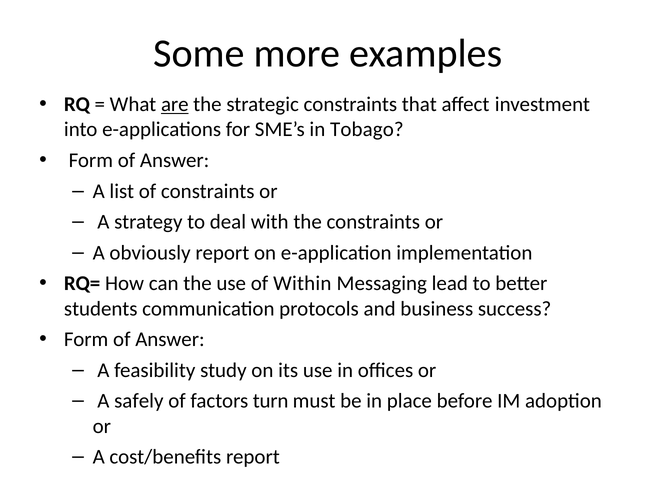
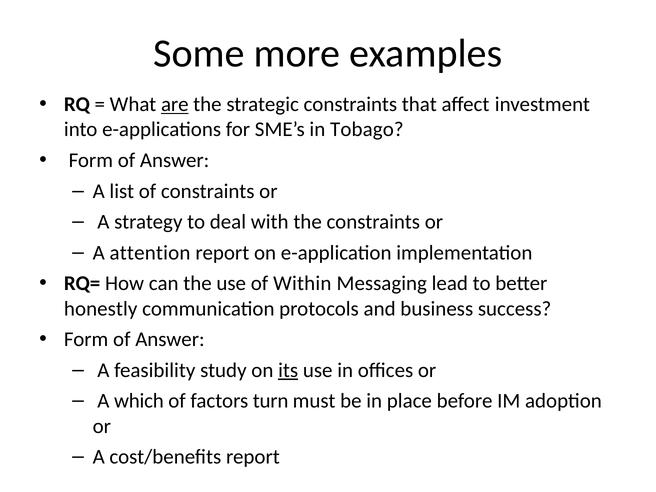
obviously: obviously -> attention
students: students -> honestly
its underline: none -> present
safely: safely -> which
